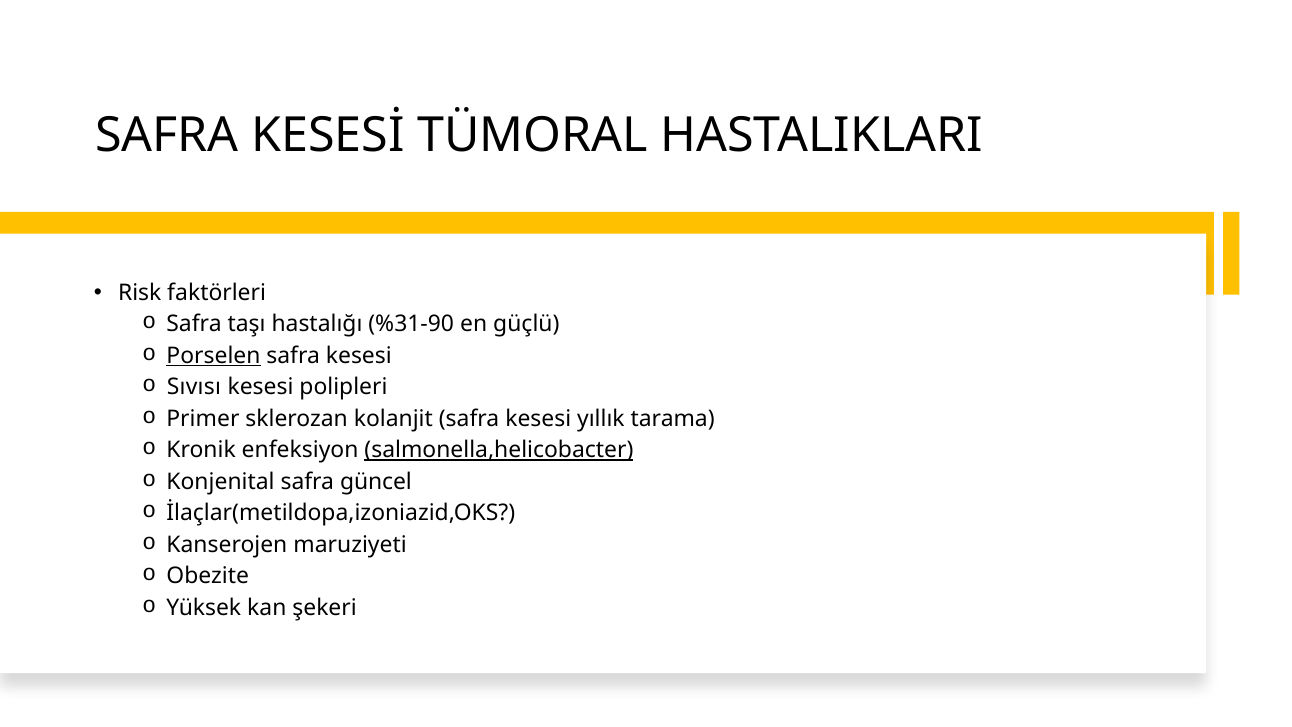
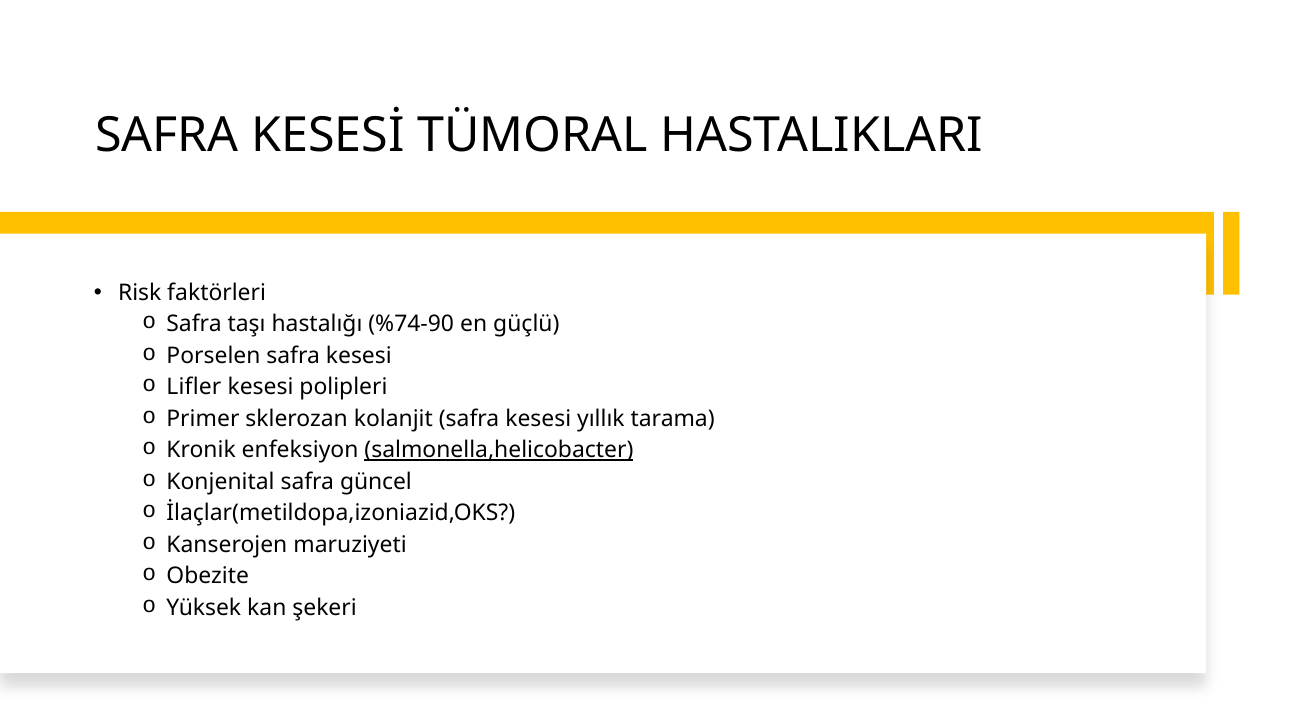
%31-90: %31-90 -> %74-90
Porselen underline: present -> none
Sıvısı: Sıvısı -> Lifler
